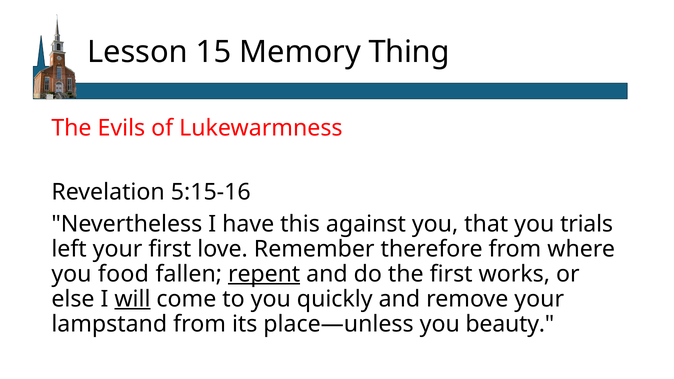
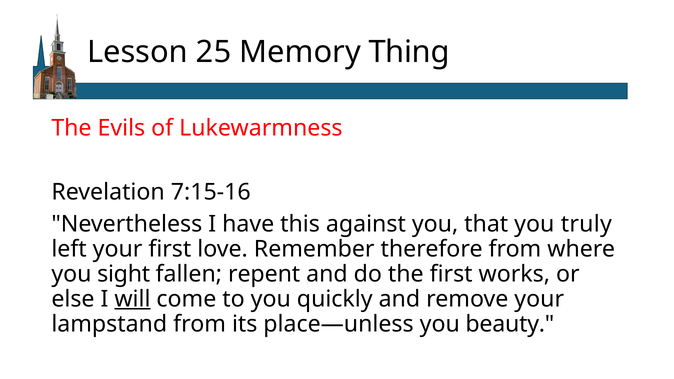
15: 15 -> 25
5:15-16: 5:15-16 -> 7:15-16
trials: trials -> truly
food: food -> sight
repent underline: present -> none
